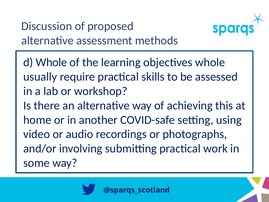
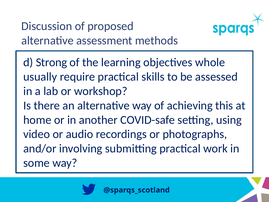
d Whole: Whole -> Strong
